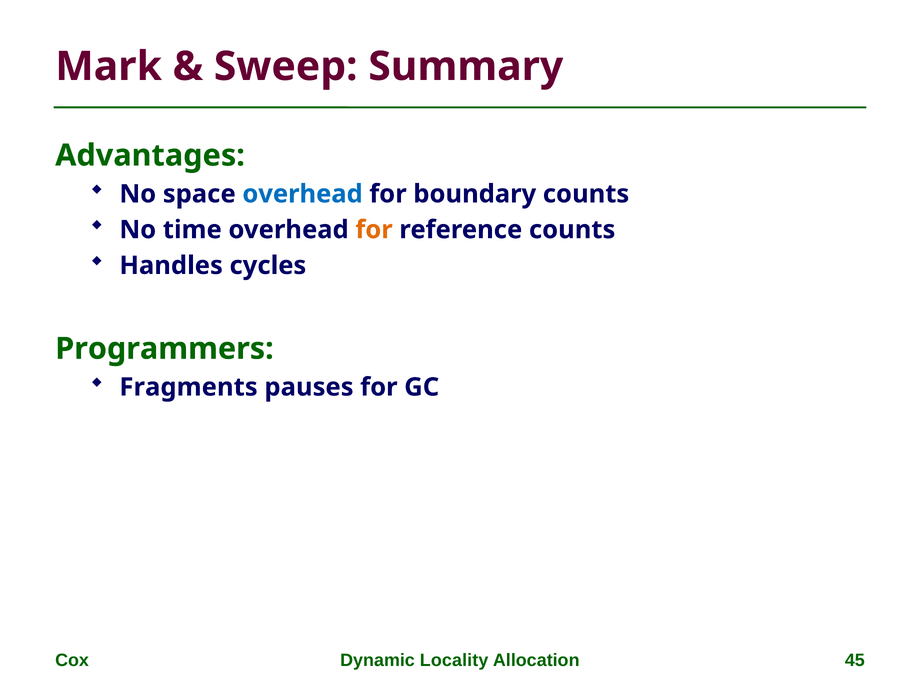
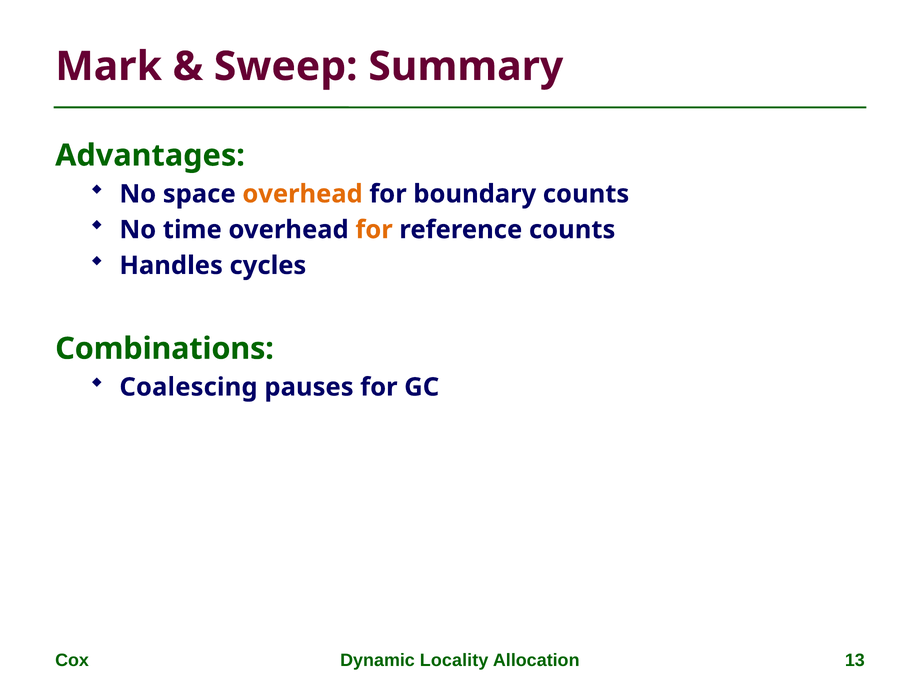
overhead at (303, 194) colour: blue -> orange
Programmers: Programmers -> Combinations
Fragments: Fragments -> Coalescing
45: 45 -> 13
